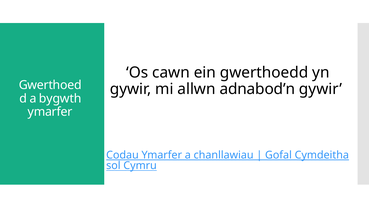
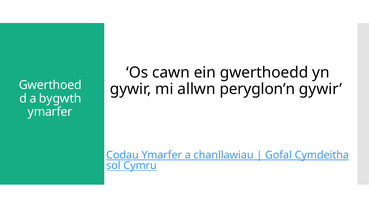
adnabod’n: adnabod’n -> peryglon’n
